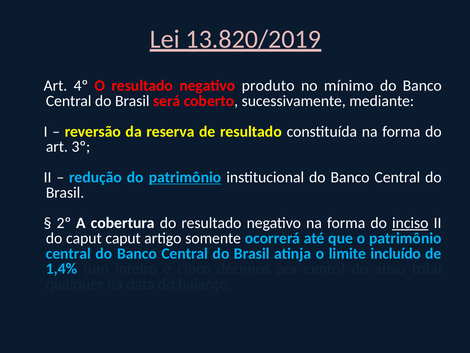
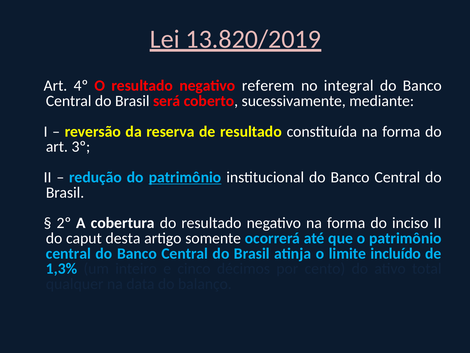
produto: produto -> referem
mínimo: mínimo -> integral
inciso underline: present -> none
caput caput: caput -> desta
1,4%: 1,4% -> 1,3%
